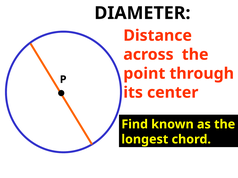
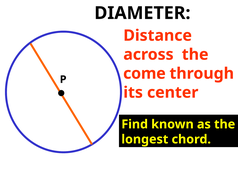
point: point -> come
